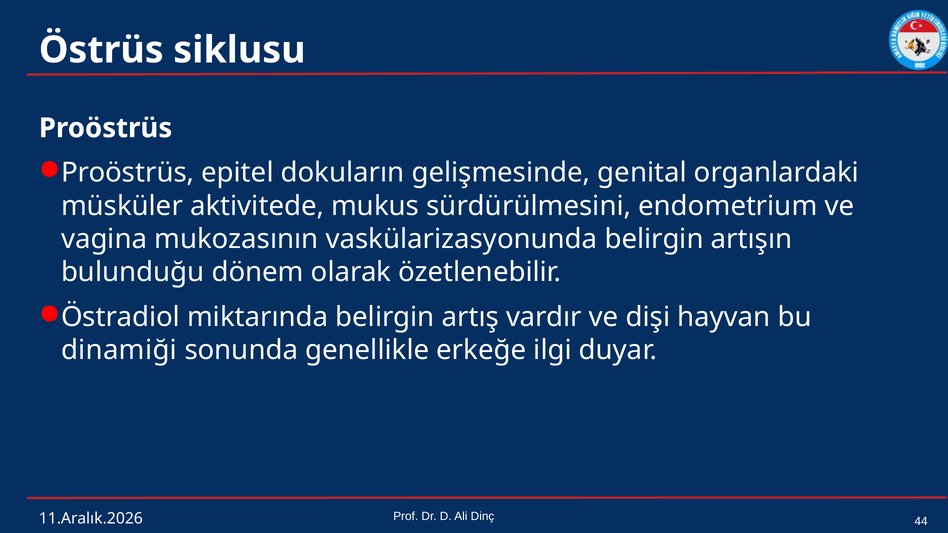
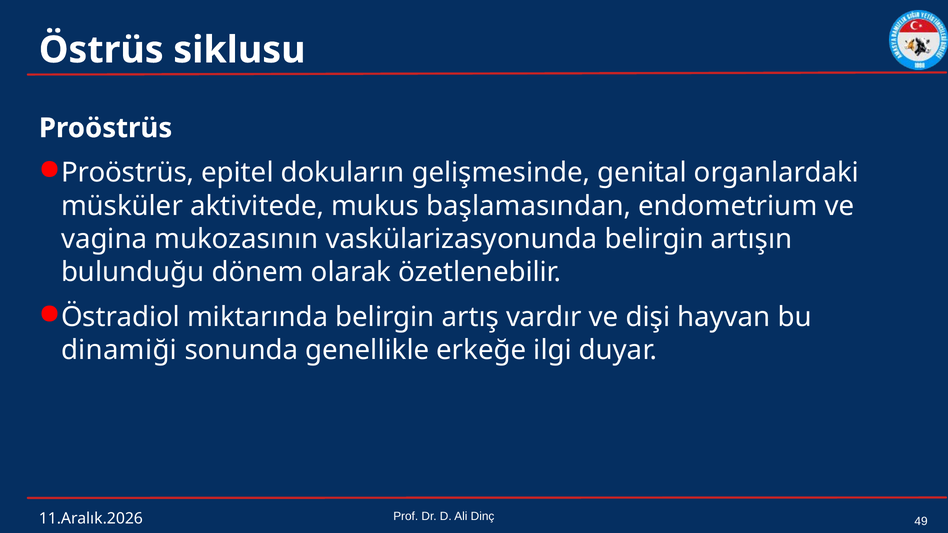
sürdürülmesini: sürdürülmesini -> başlamasından
44: 44 -> 49
